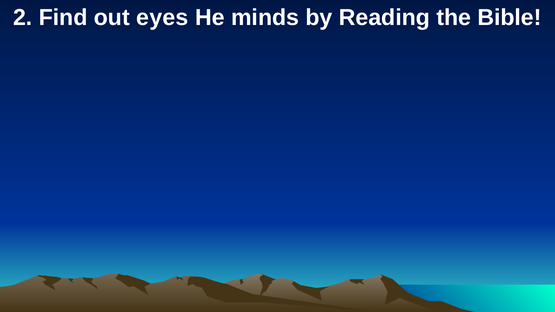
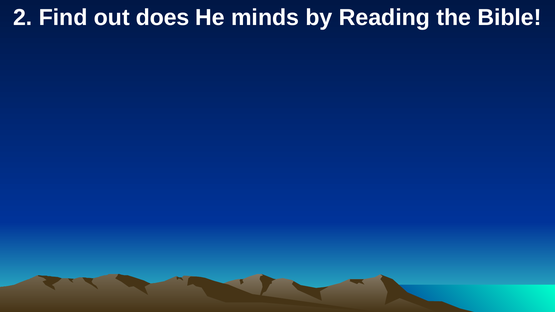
eyes: eyes -> does
